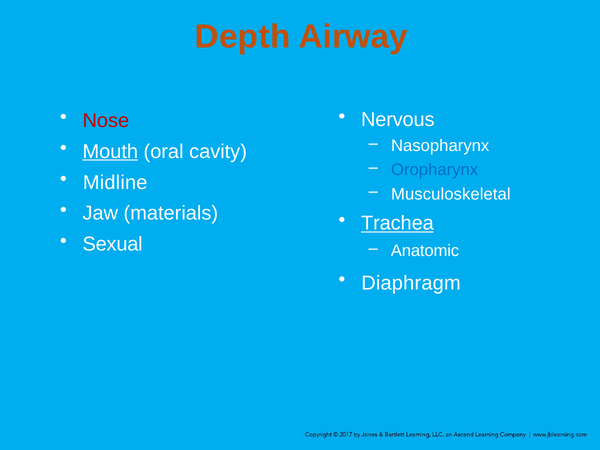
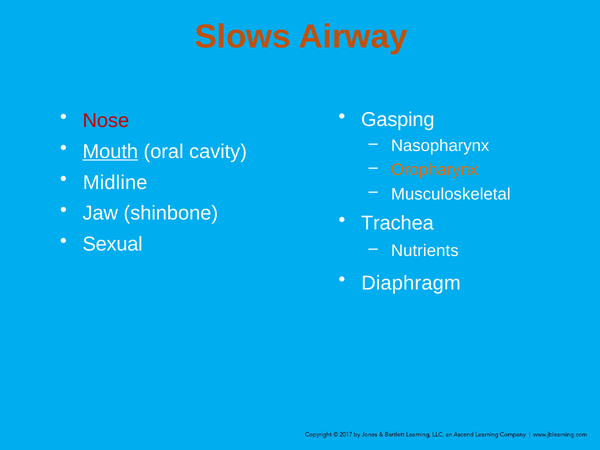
Depth: Depth -> Slows
Nervous: Nervous -> Gasping
Oropharynx colour: blue -> orange
materials: materials -> shinbone
Trachea underline: present -> none
Anatomic: Anatomic -> Nutrients
